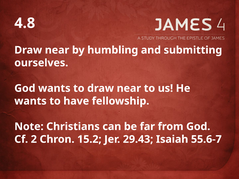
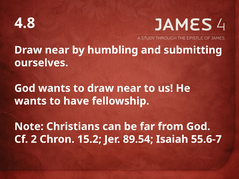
29.43: 29.43 -> 89.54
